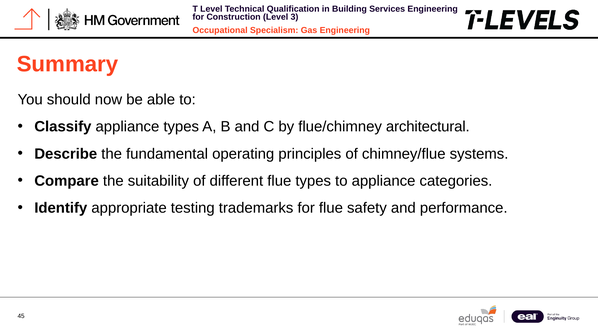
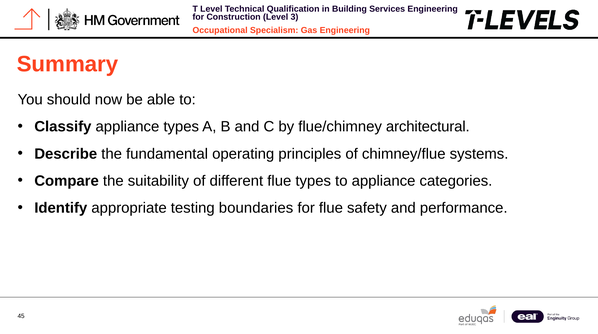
trademarks: trademarks -> boundaries
